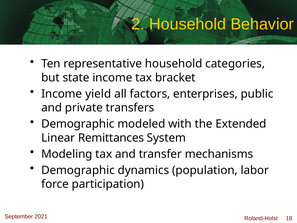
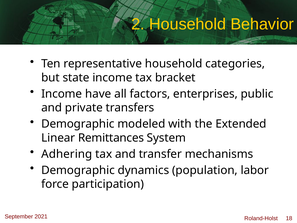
yield: yield -> have
Modeling: Modeling -> Adhering
